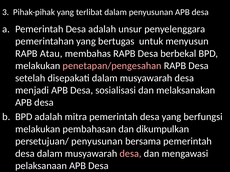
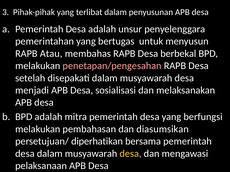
dikumpulkan: dikumpulkan -> diasumsikan
persetujuan/ penyusunan: penyusunan -> diperhatikan
desa at (131, 154) colour: pink -> yellow
